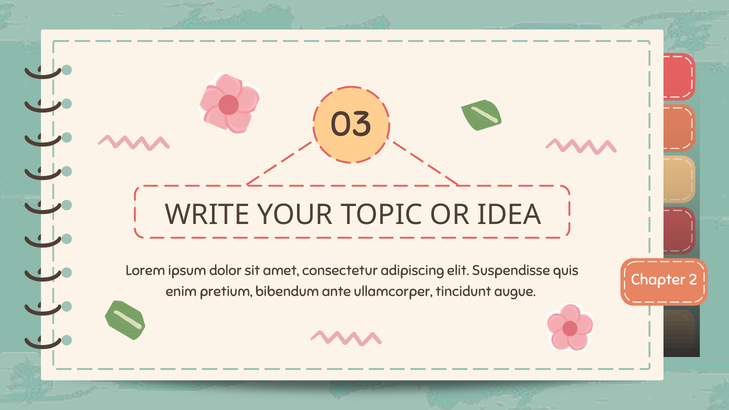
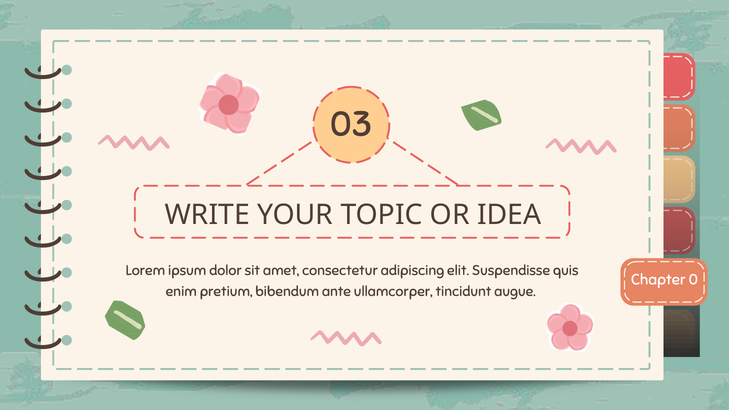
2: 2 -> 0
